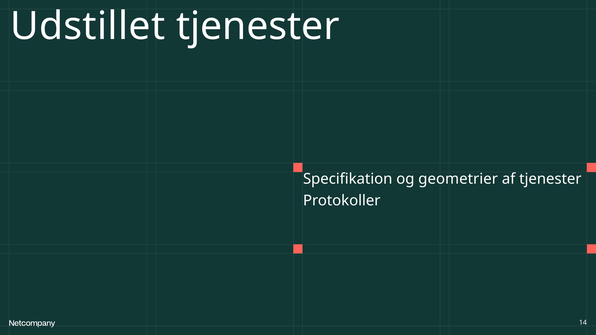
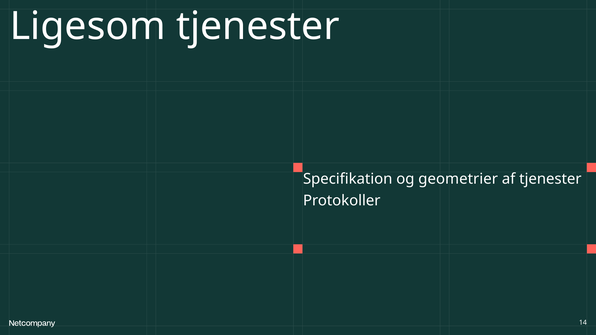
Udstillet: Udstillet -> Ligesom
